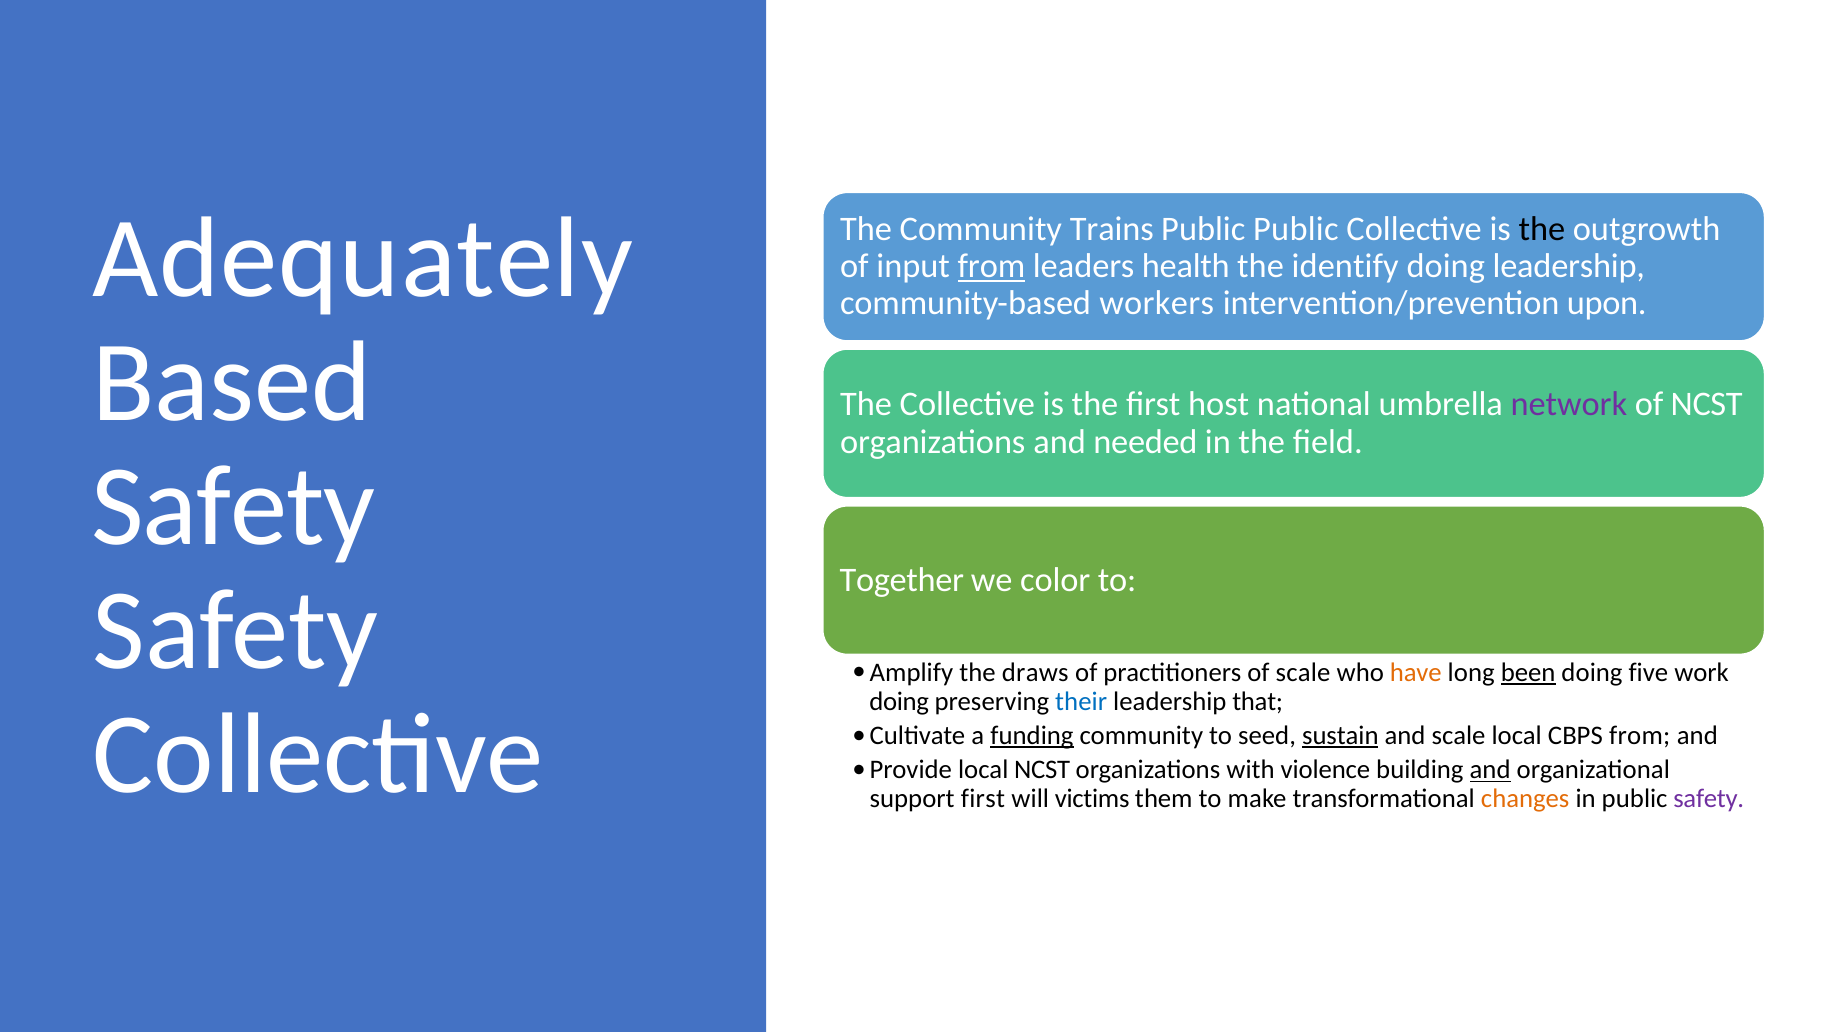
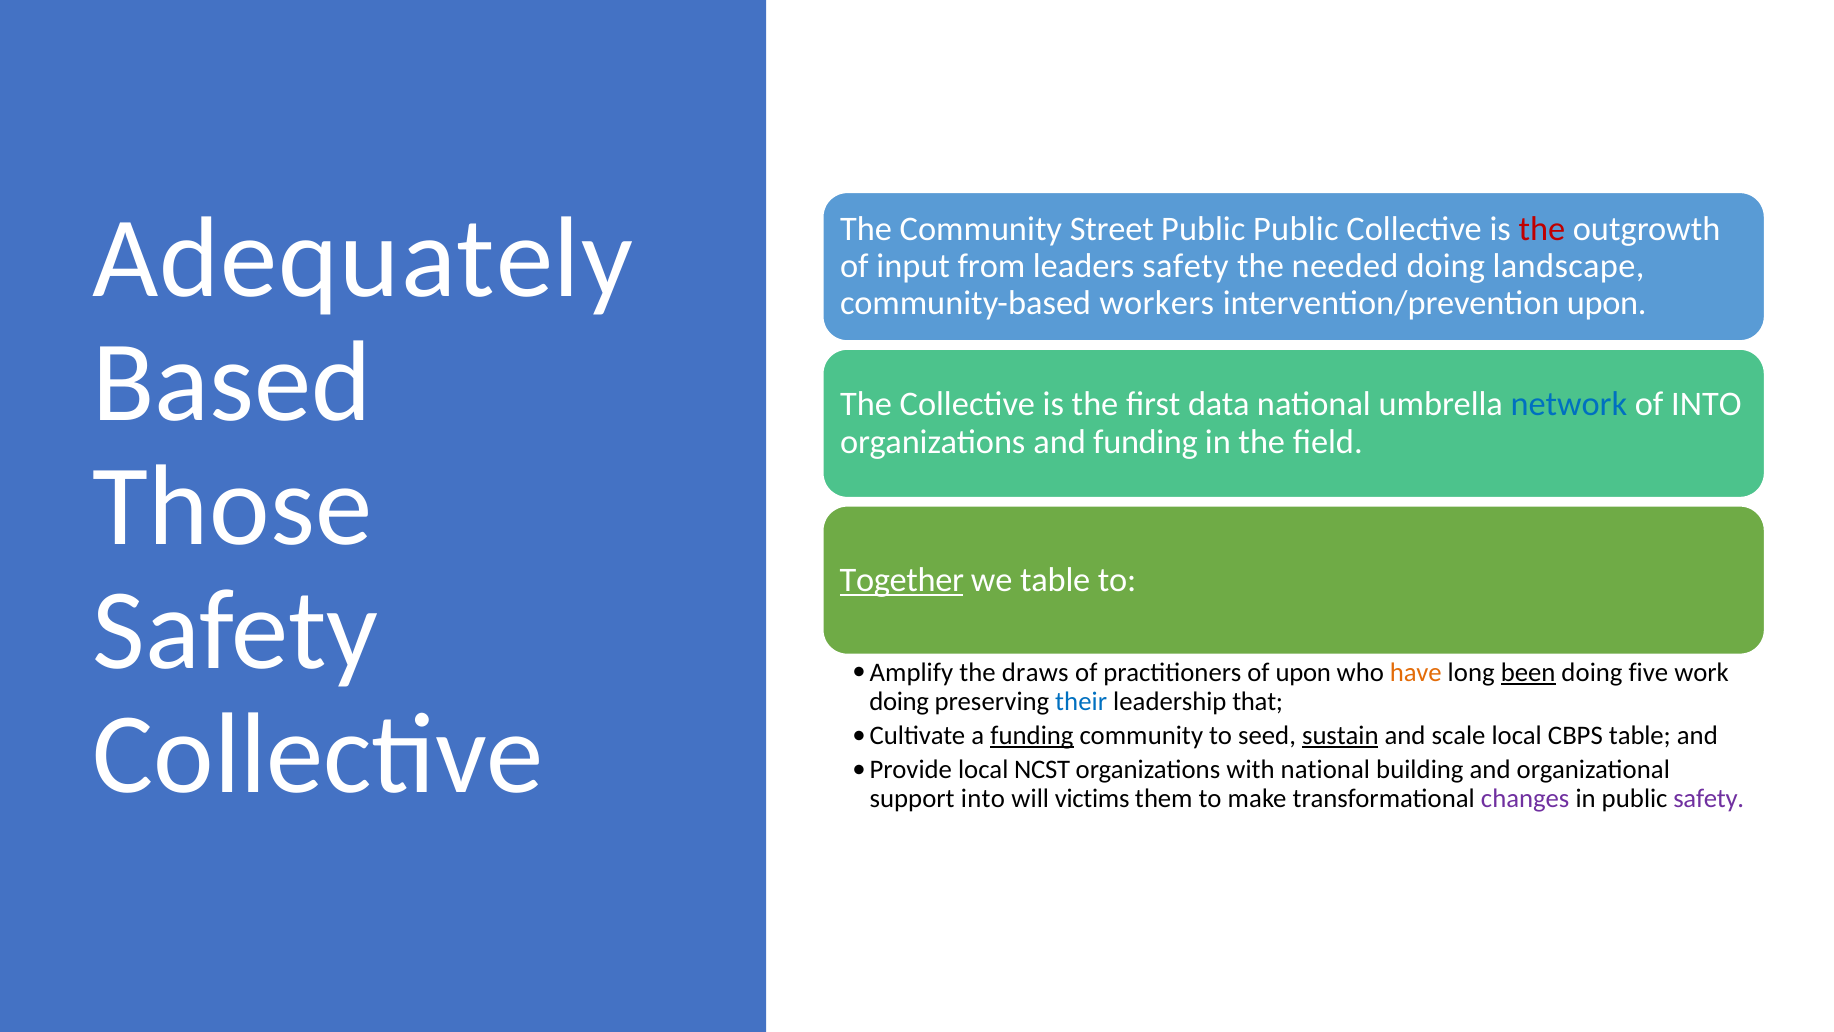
Trains: Trains -> Street
the at (1542, 229) colour: black -> red
from at (991, 266) underline: present -> none
leaders health: health -> safety
identify: identify -> needed
doing leadership: leadership -> landscape
host: host -> data
network colour: purple -> blue
of NCST: NCST -> INTO
and needed: needed -> funding
Safety at (233, 507): Safety -> Those
Together underline: none -> present
we color: color -> table
of scale: scale -> upon
CBPS from: from -> table
with violence: violence -> national
and at (1490, 770) underline: present -> none
support first: first -> into
changes colour: orange -> purple
